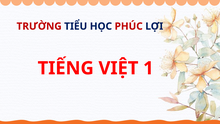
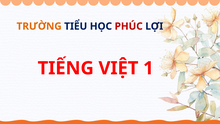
TRƯỜNG colour: red -> orange
